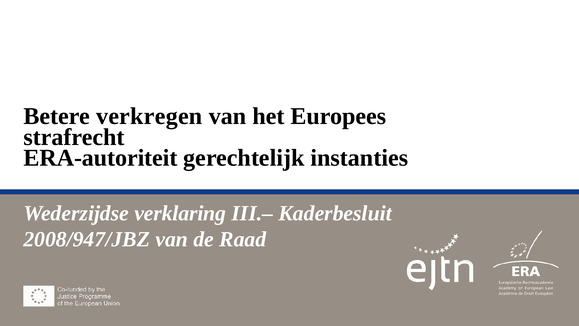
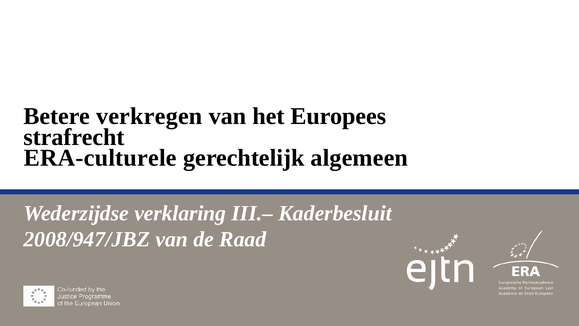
ERA-autoriteit: ERA-autoriteit -> ERA-culturele
instanties: instanties -> algemeen
